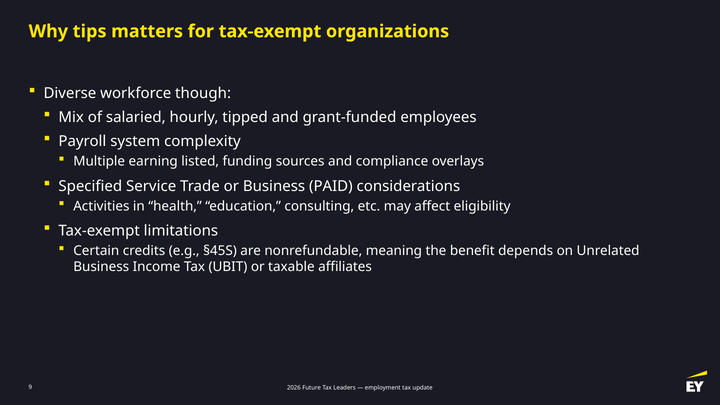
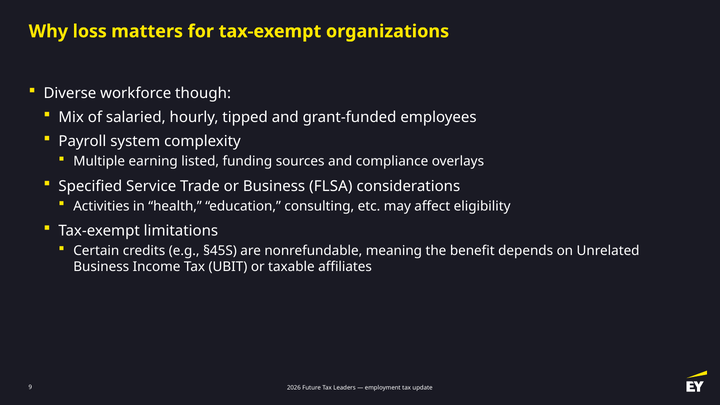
tips: tips -> loss
PAID: PAID -> FLSA
